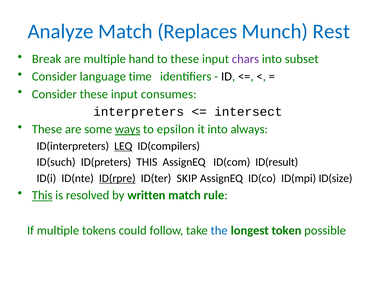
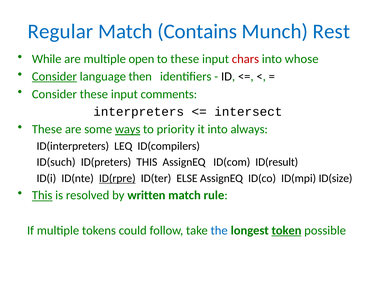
Analyze: Analyze -> Regular
Replaces: Replaces -> Contains
Break: Break -> While
hand: hand -> open
chars colour: purple -> red
subset: subset -> whose
Consider at (54, 77) underline: none -> present
time: time -> then
consumes: consumes -> comments
epsilon: epsilon -> priority
LEQ underline: present -> none
SKIP: SKIP -> ELSE
token underline: none -> present
